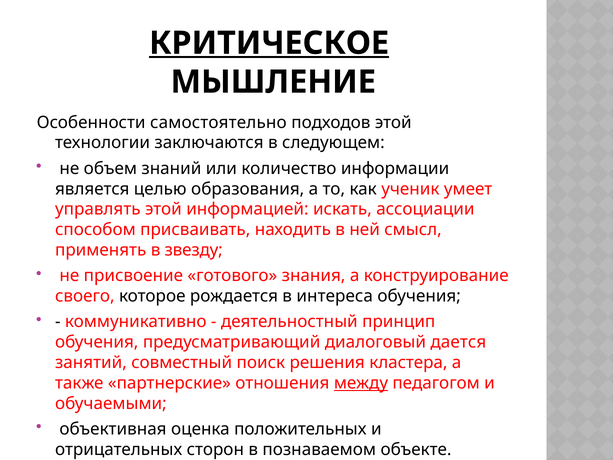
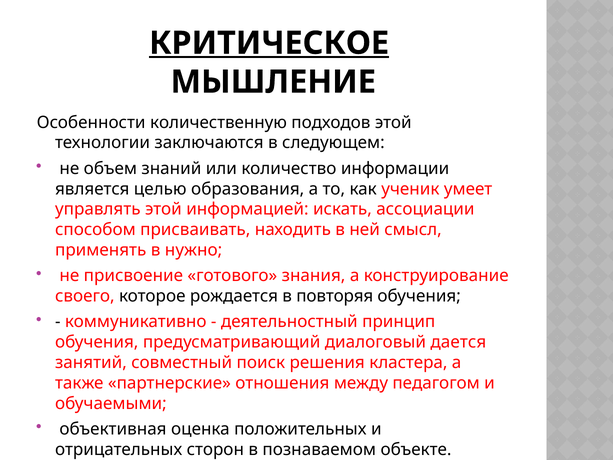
самостоятельно: самостоятельно -> количественную
звезду: звезду -> нужно
интереса: интереса -> повторяя
между underline: present -> none
